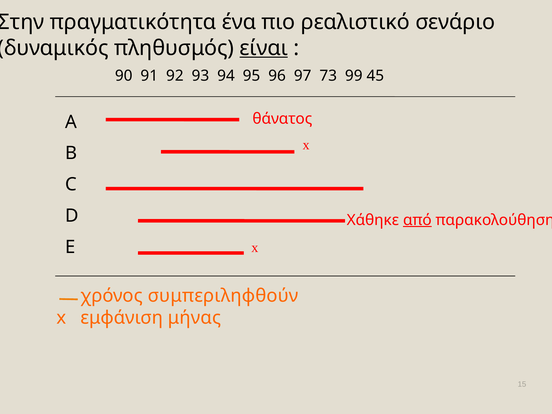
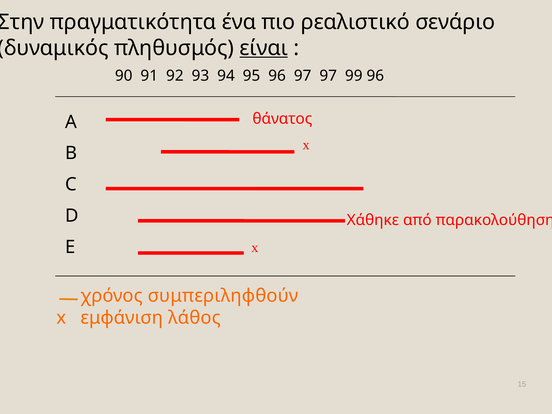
97 73: 73 -> 97
99 45: 45 -> 96
από underline: present -> none
μήνας: μήνας -> λάθος
